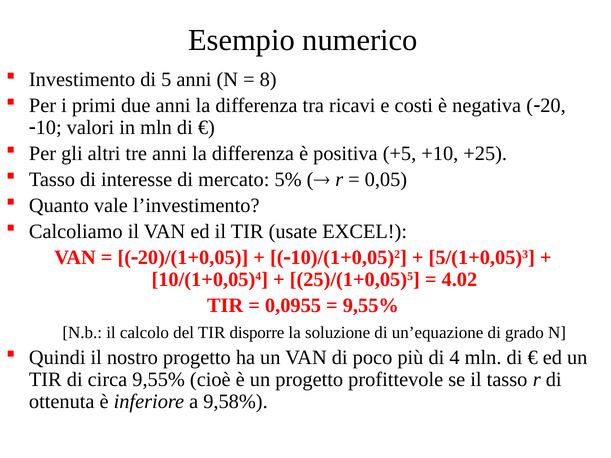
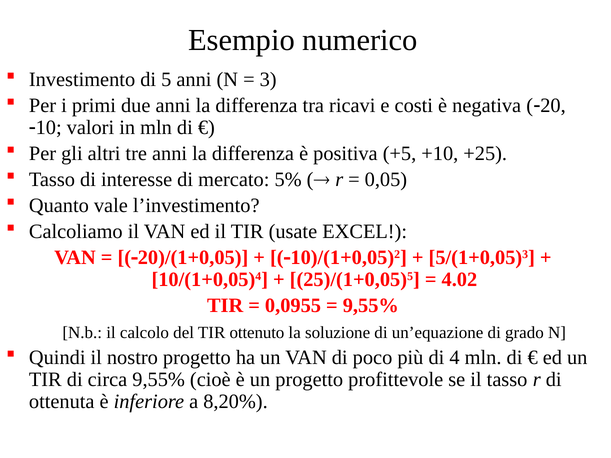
8: 8 -> 3
disporre: disporre -> ottenuto
9,58%: 9,58% -> 8,20%
